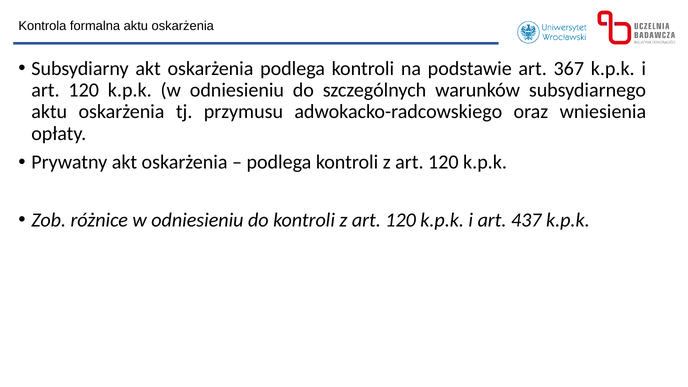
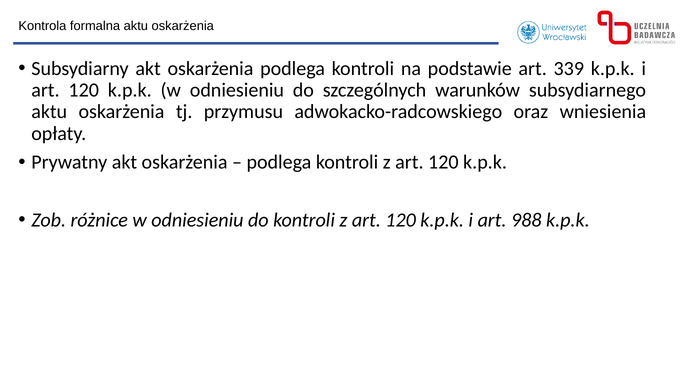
367: 367 -> 339
437: 437 -> 988
